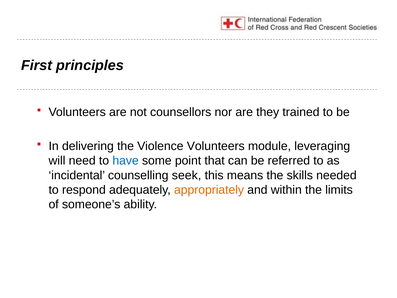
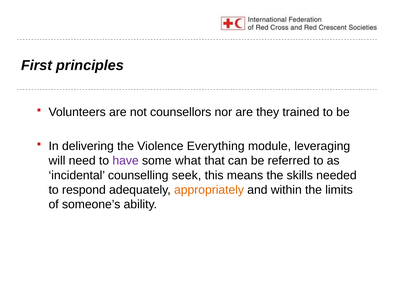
Violence Volunteers: Volunteers -> Everything
have colour: blue -> purple
point: point -> what
